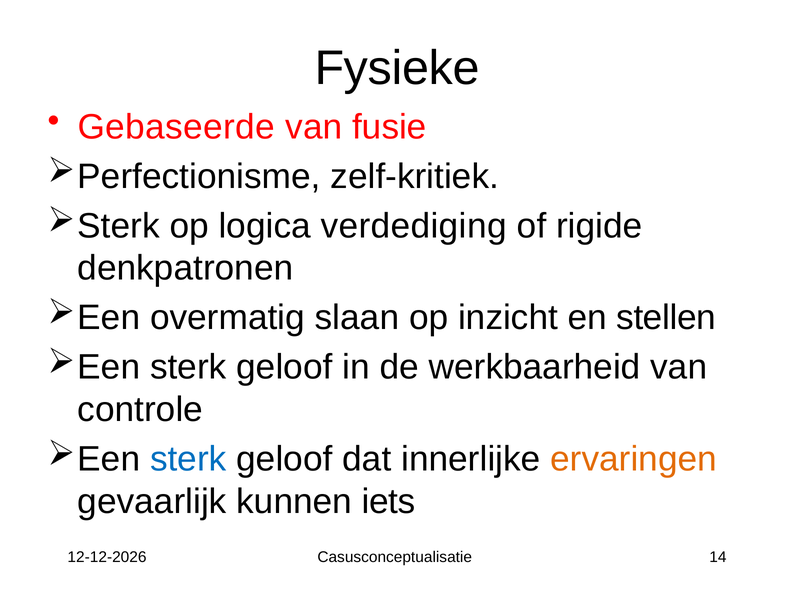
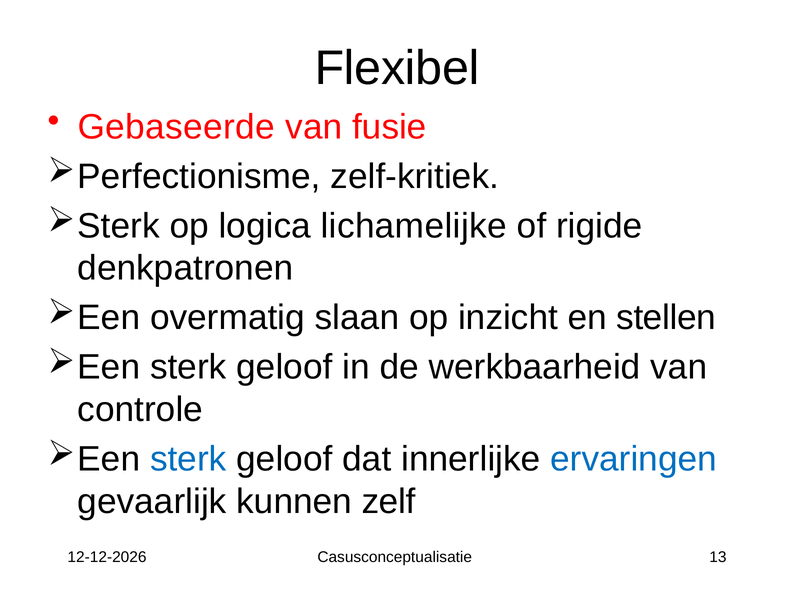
Fysieke: Fysieke -> Flexibel
verdediging: verdediging -> lichamelijke
ervaringen colour: orange -> blue
iets: iets -> zelf
14: 14 -> 13
